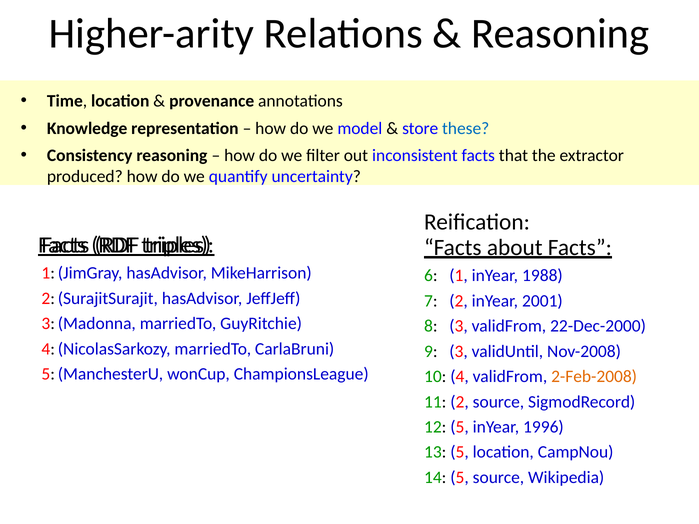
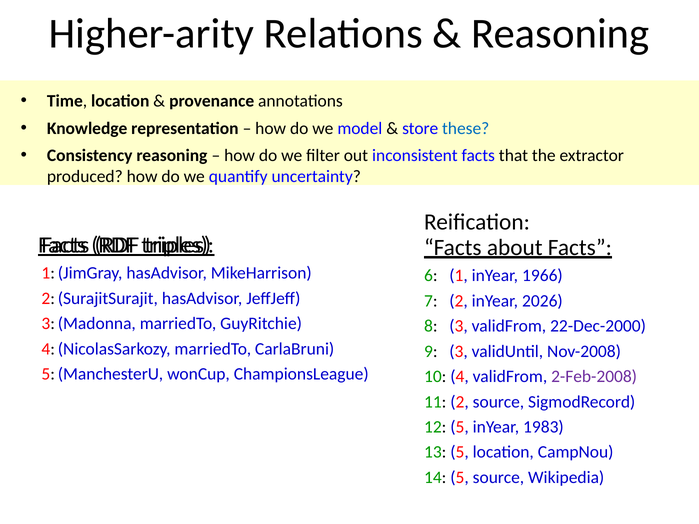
1988: 1988 -> 1966
2001: 2001 -> 2026
2-Feb-2008 colour: orange -> purple
1996: 1996 -> 1983
